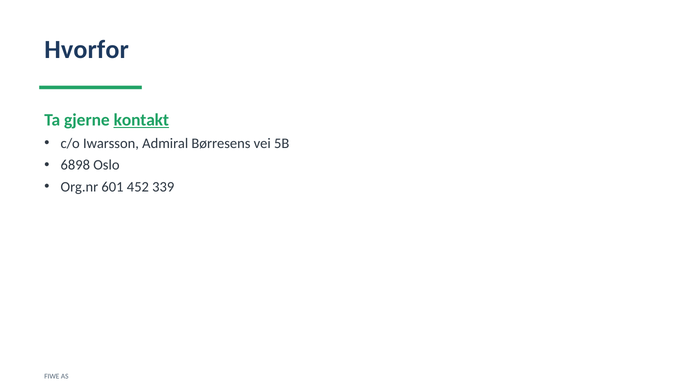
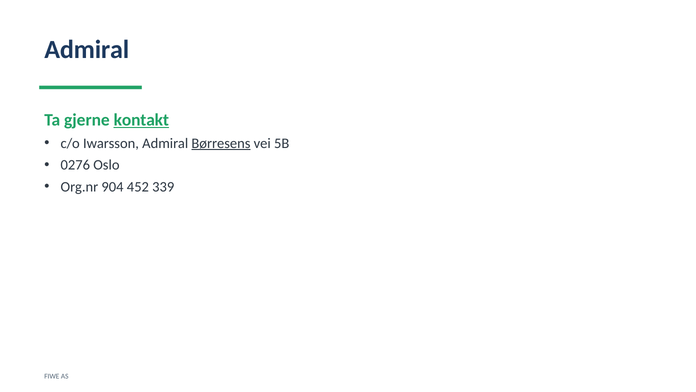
Hvorfor at (87, 50): Hvorfor -> Admiral
Børresens underline: none -> present
6898: 6898 -> 0276
601: 601 -> 904
